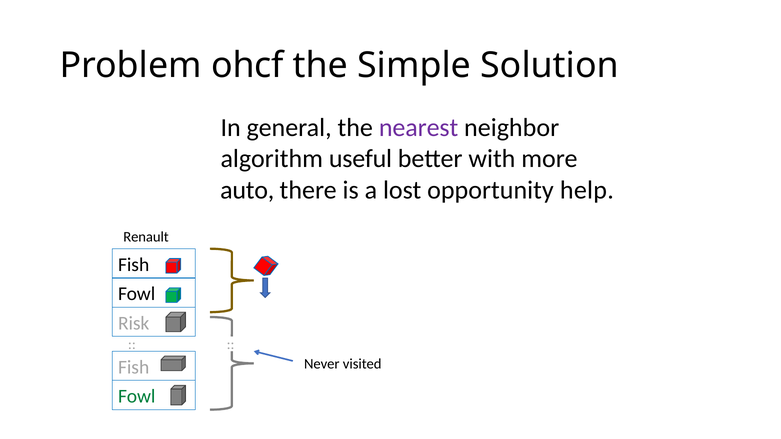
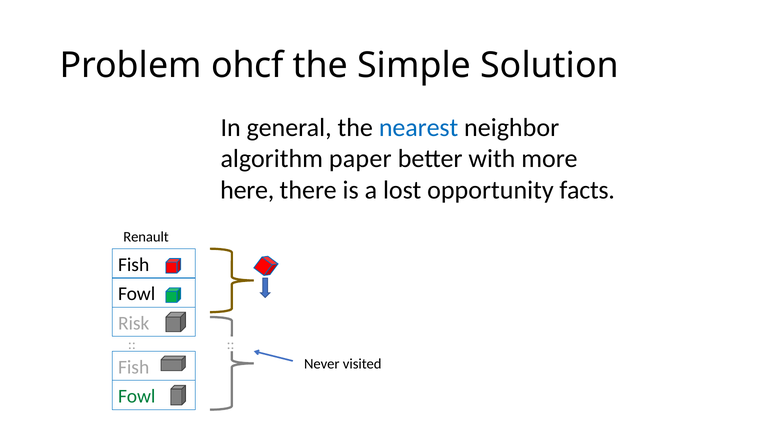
nearest colour: purple -> blue
useful: useful -> paper
auto: auto -> here
help: help -> facts
